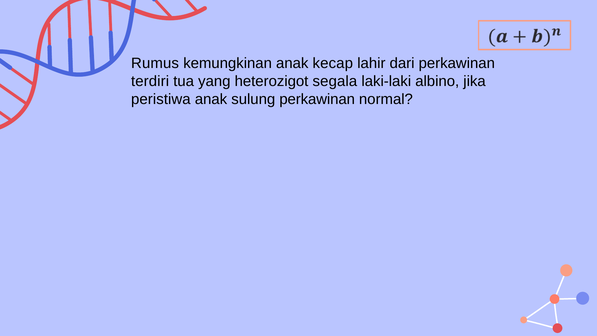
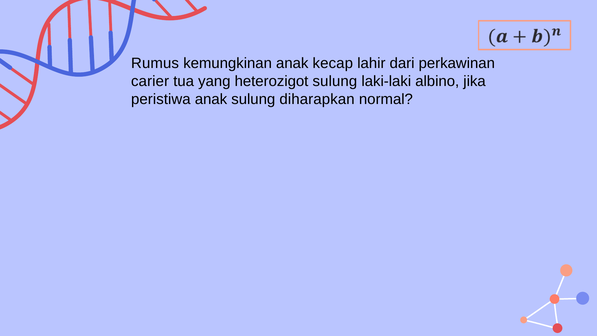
terdiri: terdiri -> carier
heterozigot segala: segala -> sulung
sulung perkawinan: perkawinan -> diharapkan
